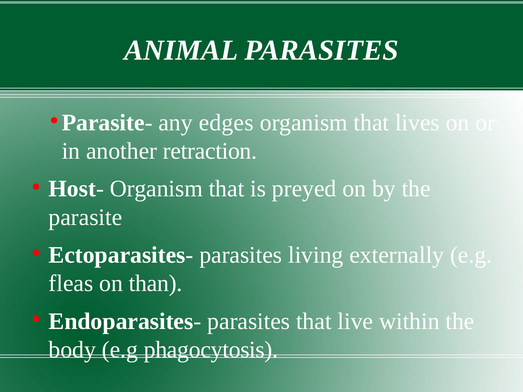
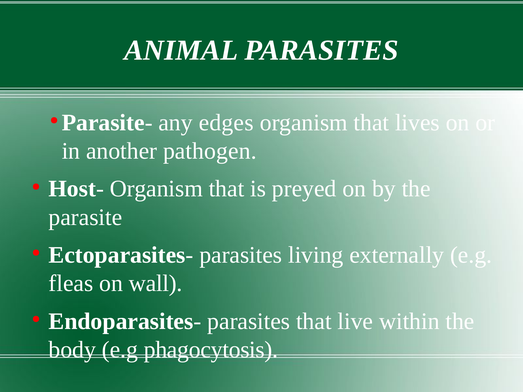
retraction: retraction -> pathogen
than: than -> wall
